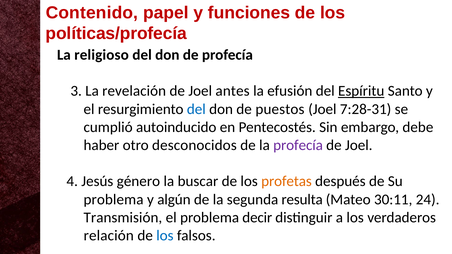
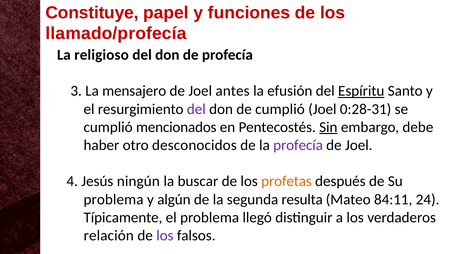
Contenido: Contenido -> Constituye
políticas/profecía: políticas/profecía -> llamado/profecía
revelación: revelación -> mensajero
del at (196, 109) colour: blue -> purple
de puestos: puestos -> cumplió
7:28-31: 7:28-31 -> 0:28-31
autoinducido: autoinducido -> mencionados
Sin underline: none -> present
género: género -> ningún
30:11: 30:11 -> 84:11
Transmisión: Transmisión -> Típicamente
decir: decir -> llegó
los at (165, 236) colour: blue -> purple
